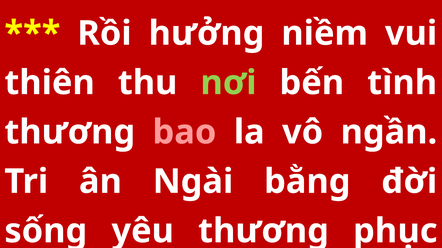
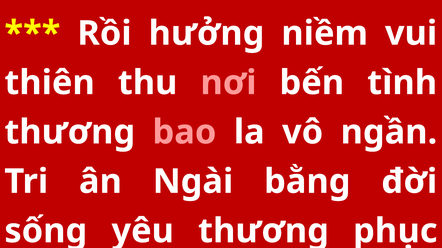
nơi colour: light green -> pink
